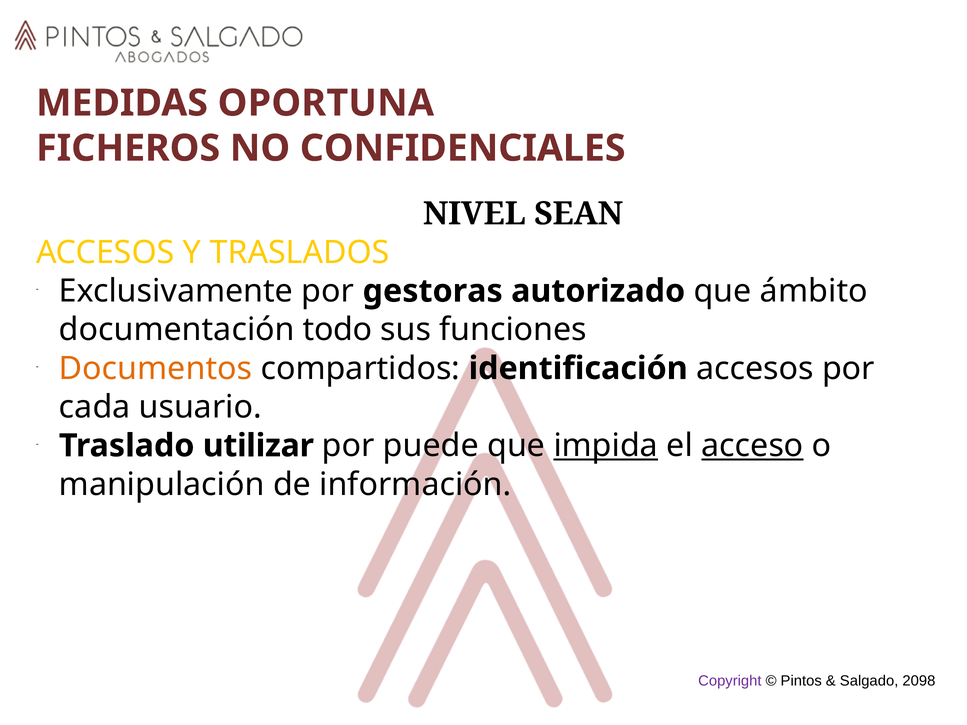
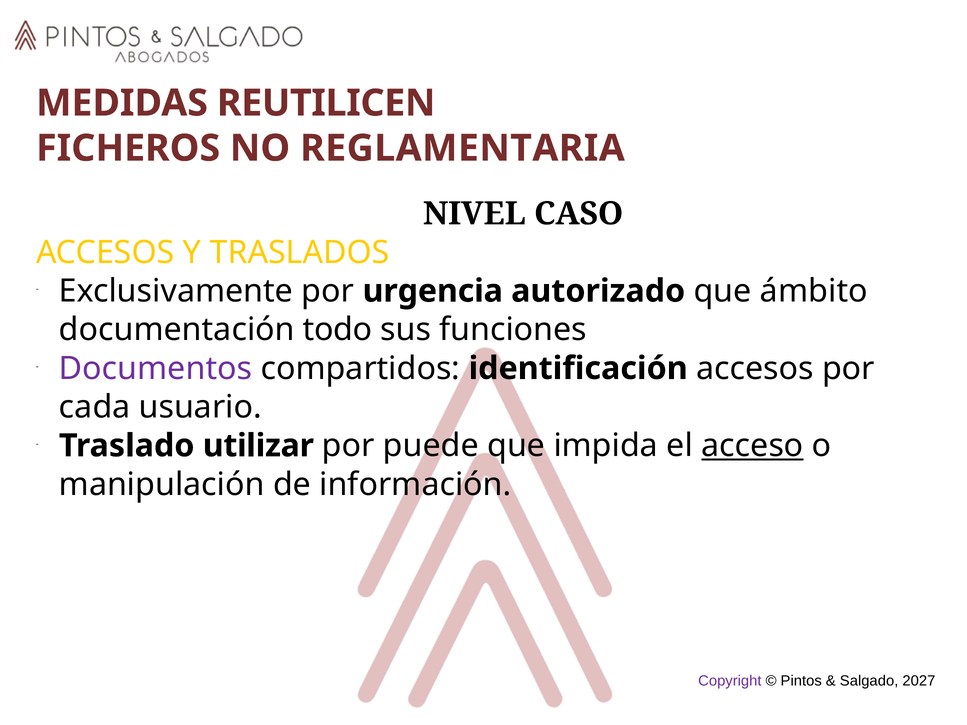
OPORTUNA: OPORTUNA -> REUTILICEN
CONFIDENCIALES: CONFIDENCIALES -> REGLAMENTARIA
SEAN: SEAN -> CASO
gestoras: gestoras -> urgencia
Documentos colour: orange -> purple
impida underline: present -> none
2098: 2098 -> 2027
